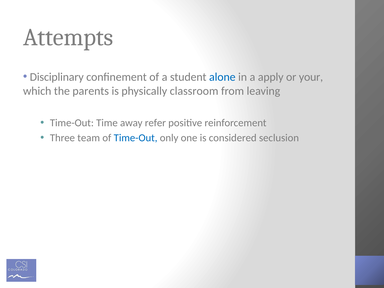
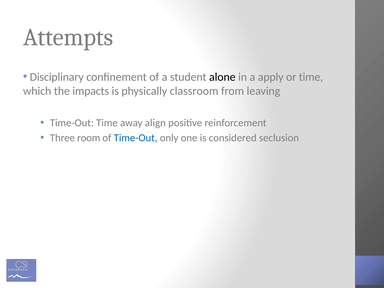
alone colour: blue -> black
or your: your -> time
parents: parents -> impacts
refer: refer -> align
team: team -> room
